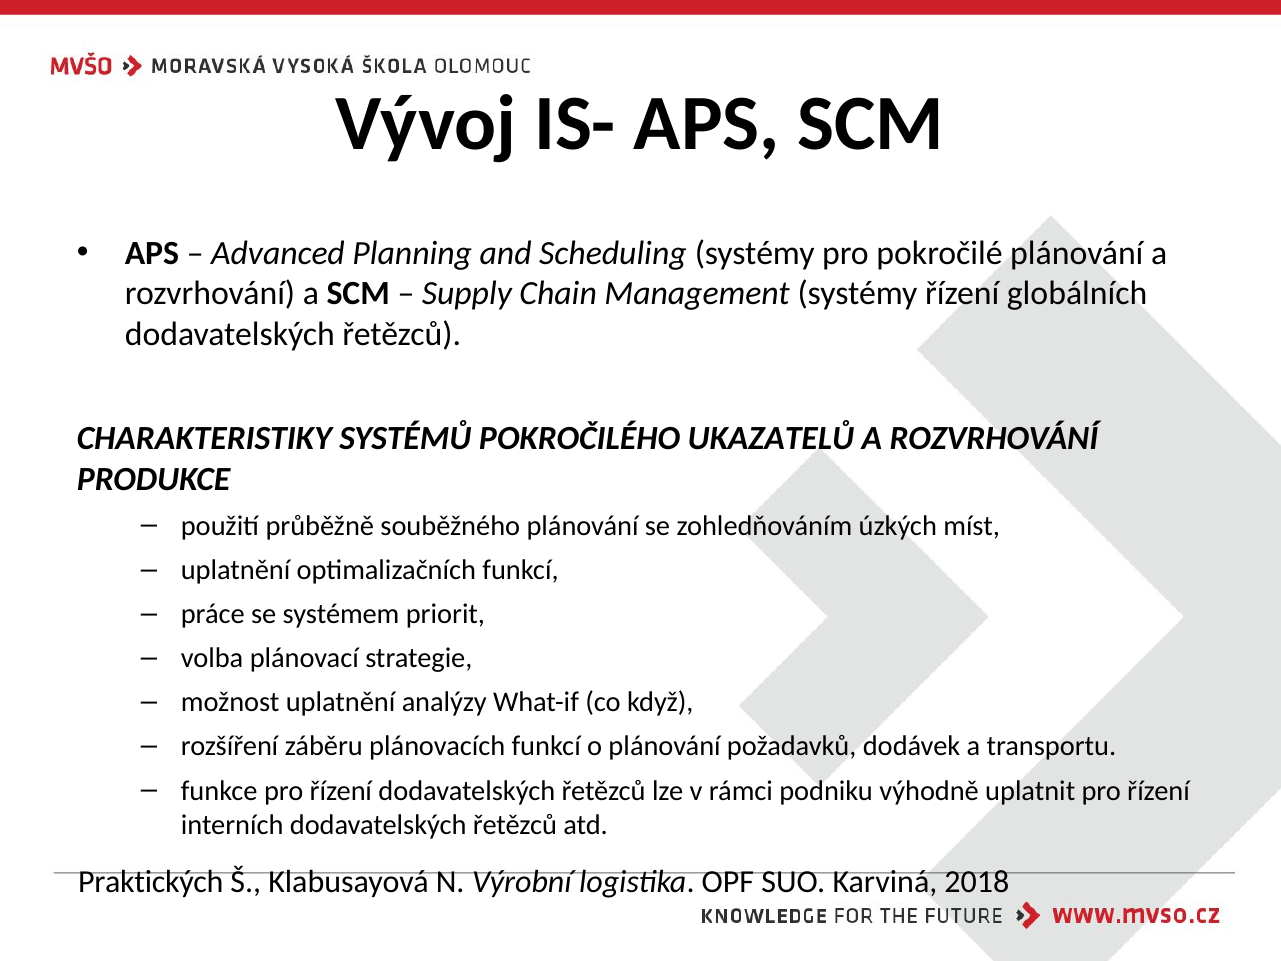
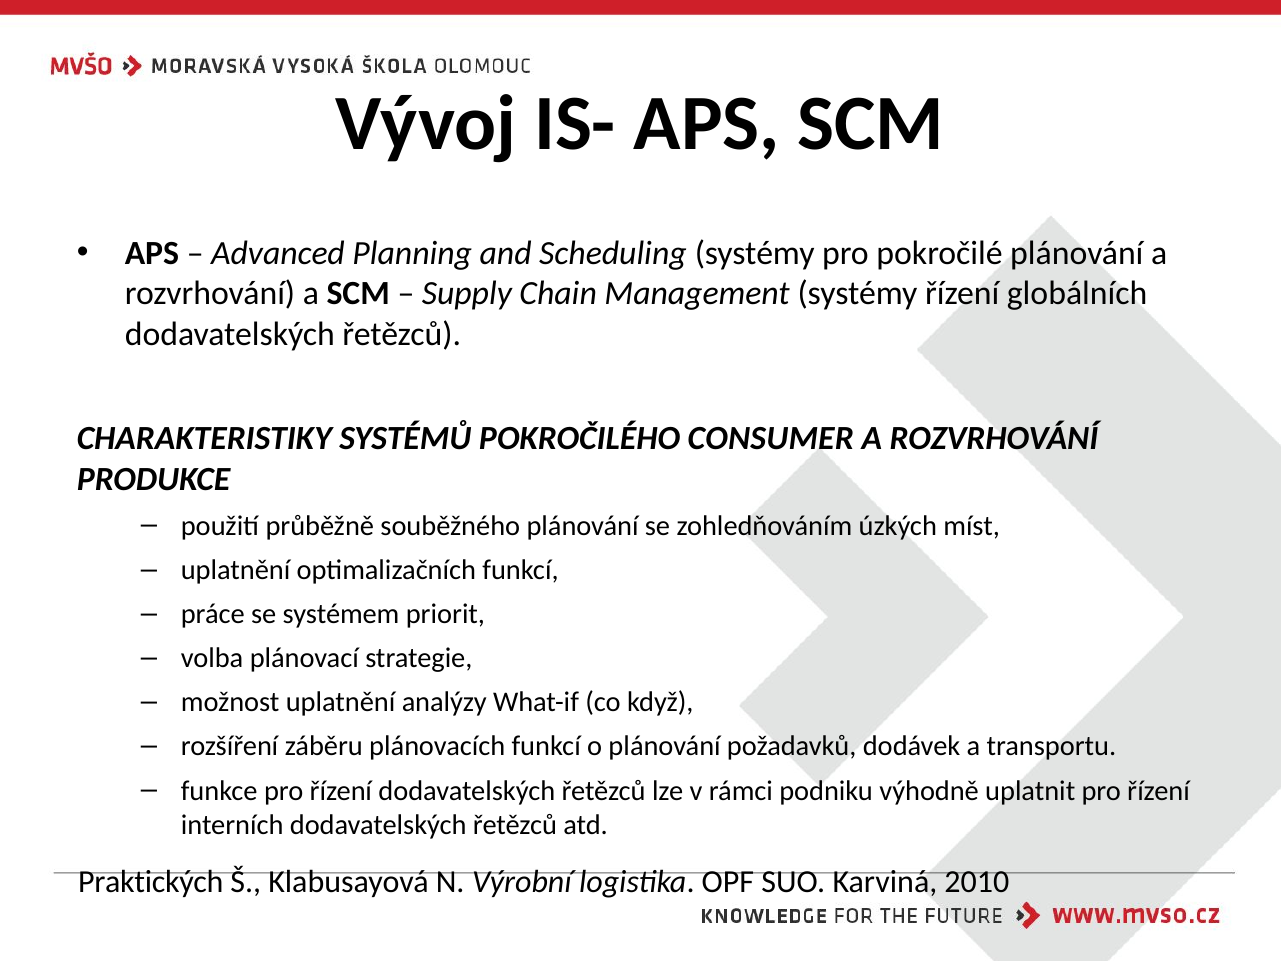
UKAZATELŮ: UKAZATELŮ -> CONSUMER
2018: 2018 -> 2010
